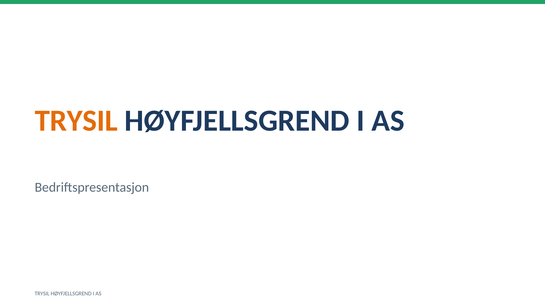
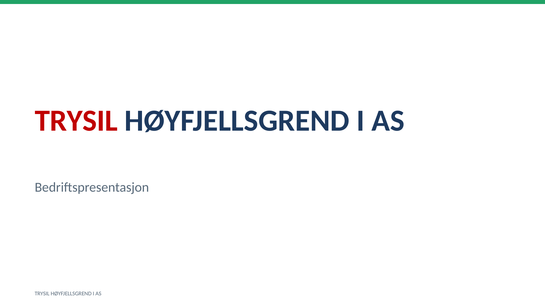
TRYSIL at (76, 121) colour: orange -> red
